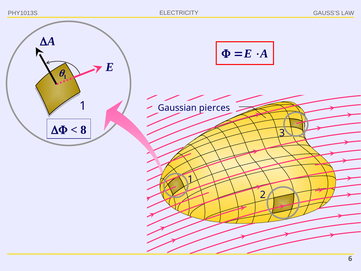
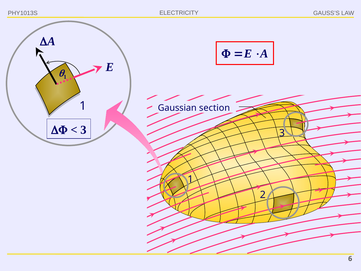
pierces: pierces -> section
8 at (83, 130): 8 -> 3
